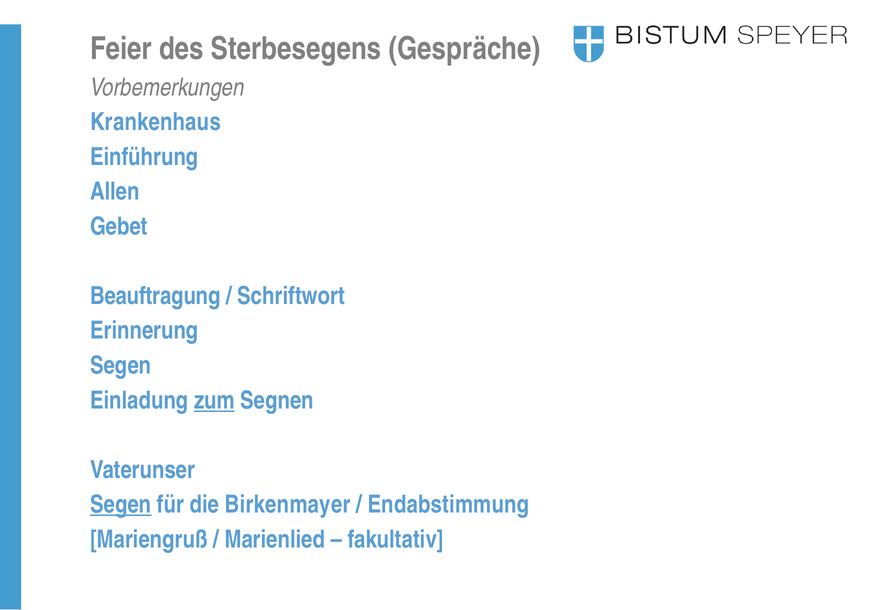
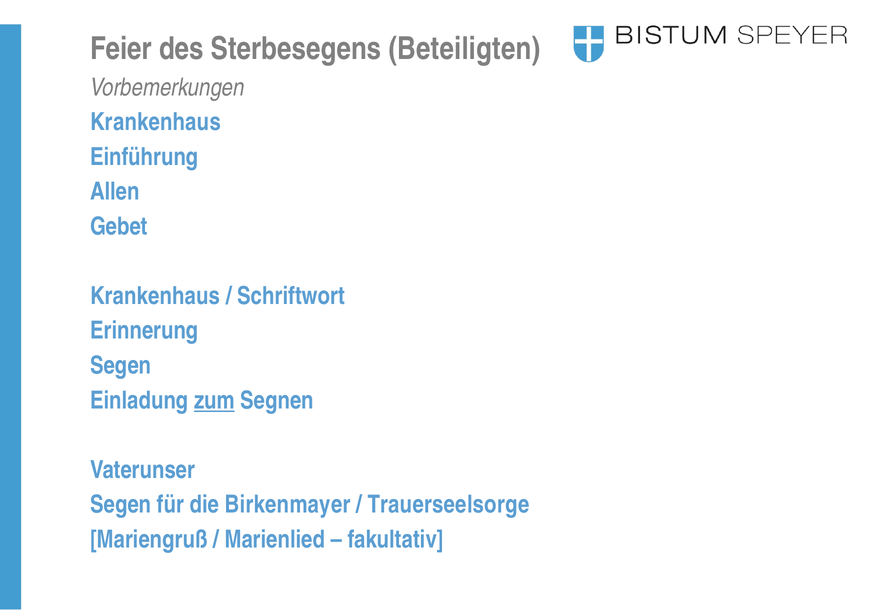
Gespräche: Gespräche -> Beteiligten
Beauftragung at (155, 296): Beauftragung -> Krankenhaus
Segen at (121, 505) underline: present -> none
Endabstimmung: Endabstimmung -> Trauerseelsorge
